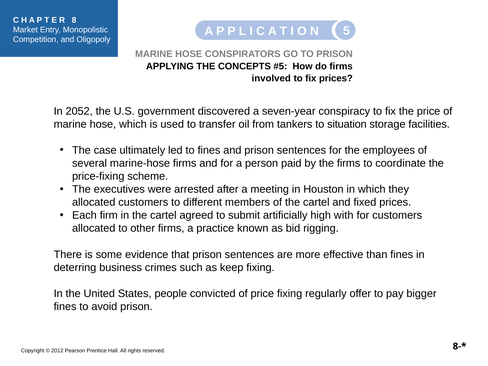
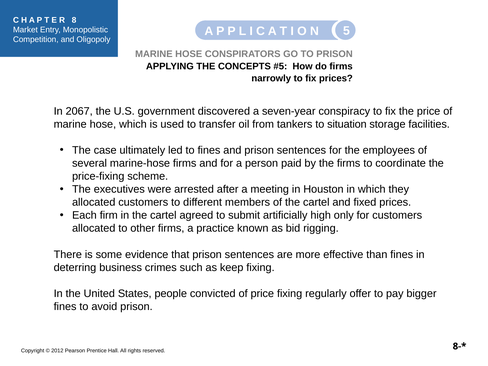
involved: involved -> narrowly
2052: 2052 -> 2067
with: with -> only
